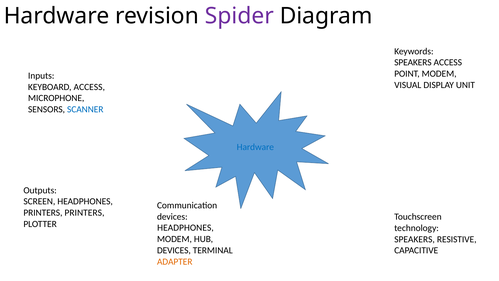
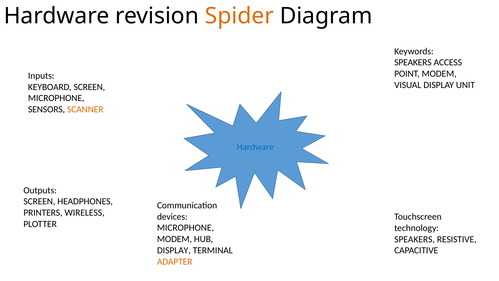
Spider colour: purple -> orange
KEYBOARD ACCESS: ACCESS -> SCREEN
SCANNER colour: blue -> orange
PRINTERS PRINTERS: PRINTERS -> WIRELESS
HEADPHONES at (185, 228): HEADPHONES -> MICROPHONE
DEVICES at (174, 250): DEVICES -> DISPLAY
